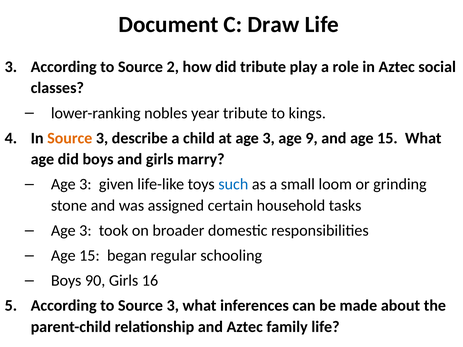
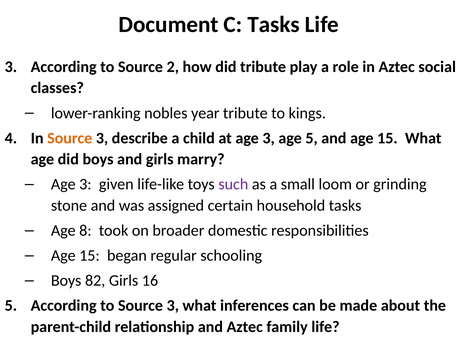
C Draw: Draw -> Tasks
age 9: 9 -> 5
such colour: blue -> purple
3 at (85, 231): 3 -> 8
90: 90 -> 82
